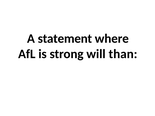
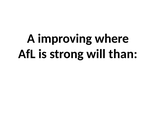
statement: statement -> improving
